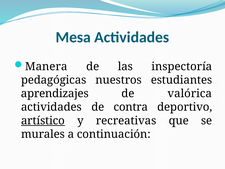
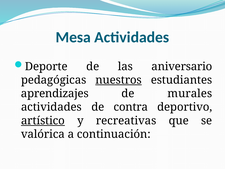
Manera: Manera -> Deporte
inspectoría: inspectoría -> aniversario
nuestros underline: none -> present
valórica: valórica -> murales
murales: murales -> valórica
